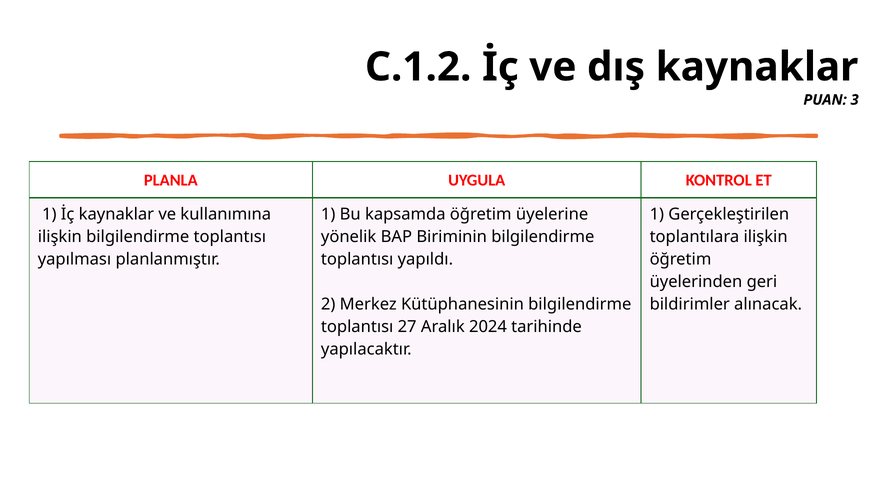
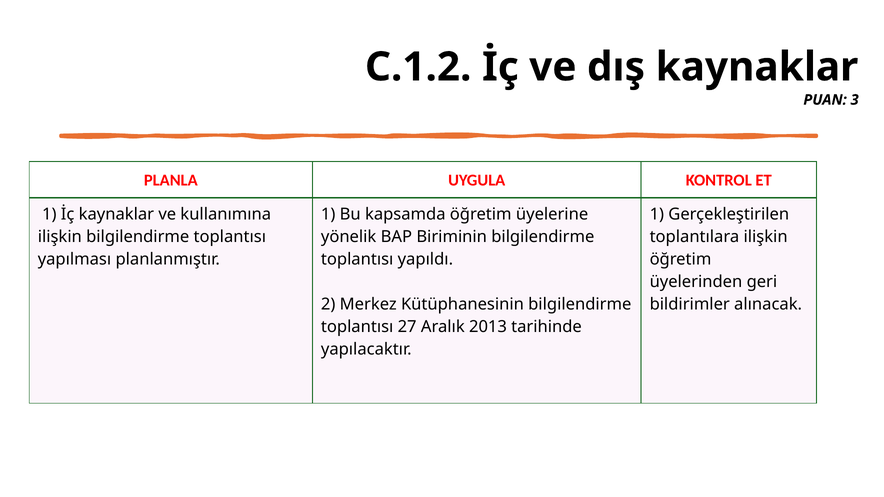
2024: 2024 -> 2013
